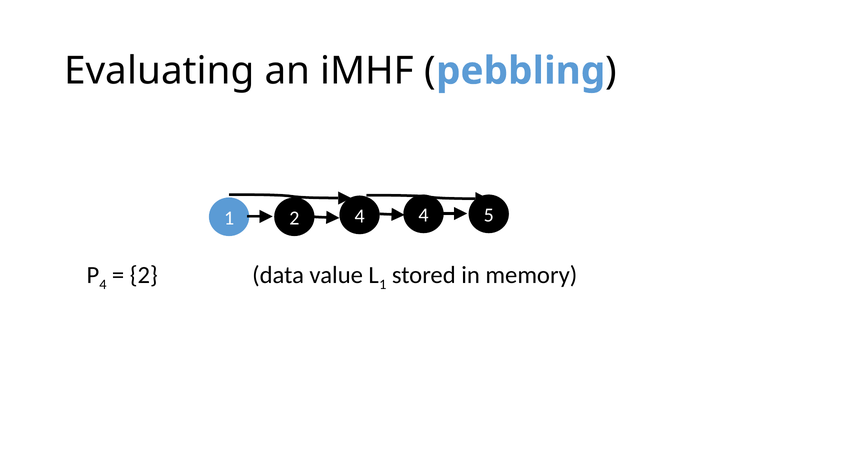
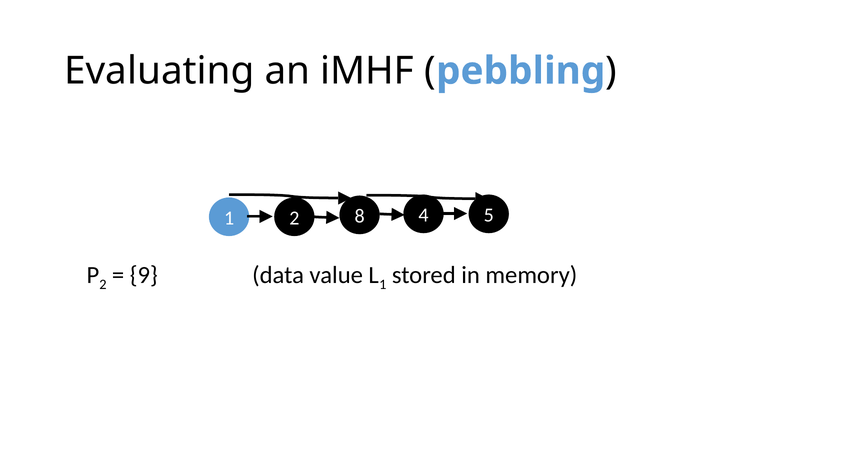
2 4: 4 -> 8
4 at (103, 285): 4 -> 2
2 at (144, 275): 2 -> 9
